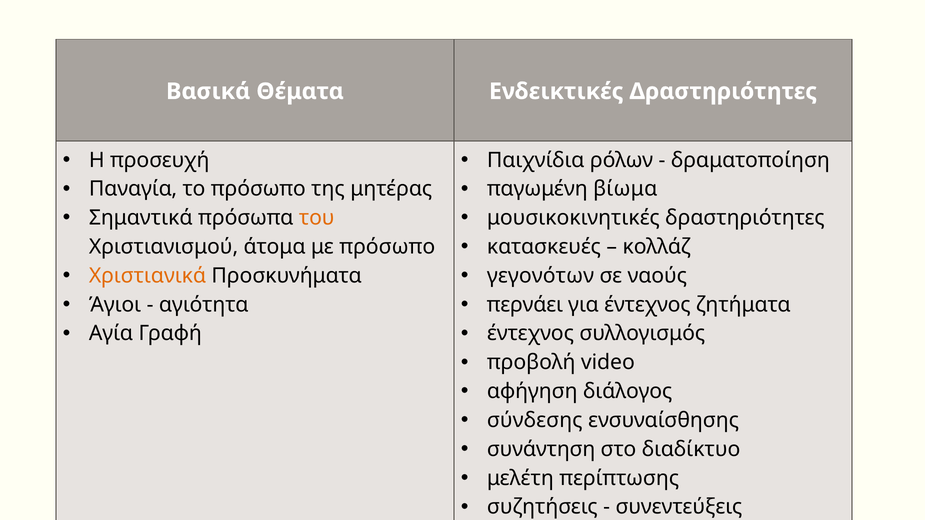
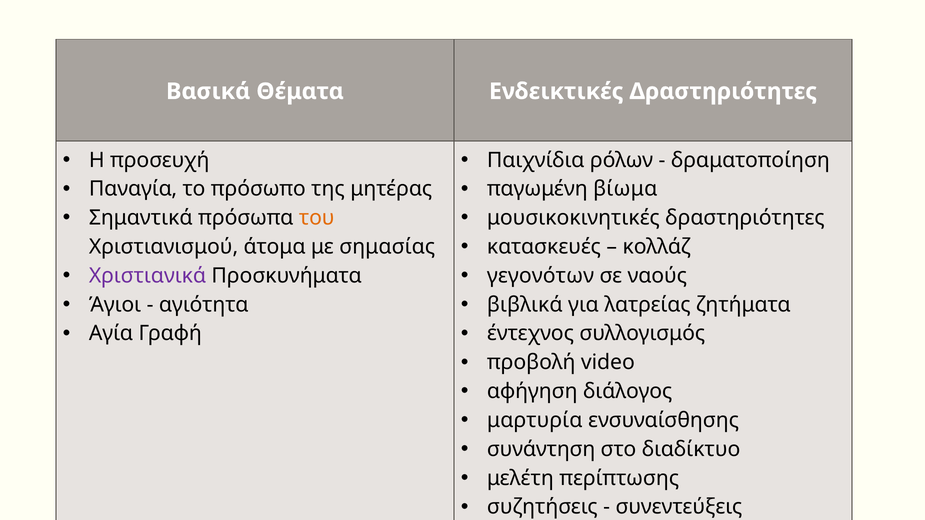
με πρόσωπο: πρόσωπο -> σημασίας
Χριστιανικά colour: orange -> purple
περνάει: περνάει -> βιβλικά
για έντεχνος: έντεχνος -> λατρείας
σύνδεσης: σύνδεσης -> μαρτυρία
